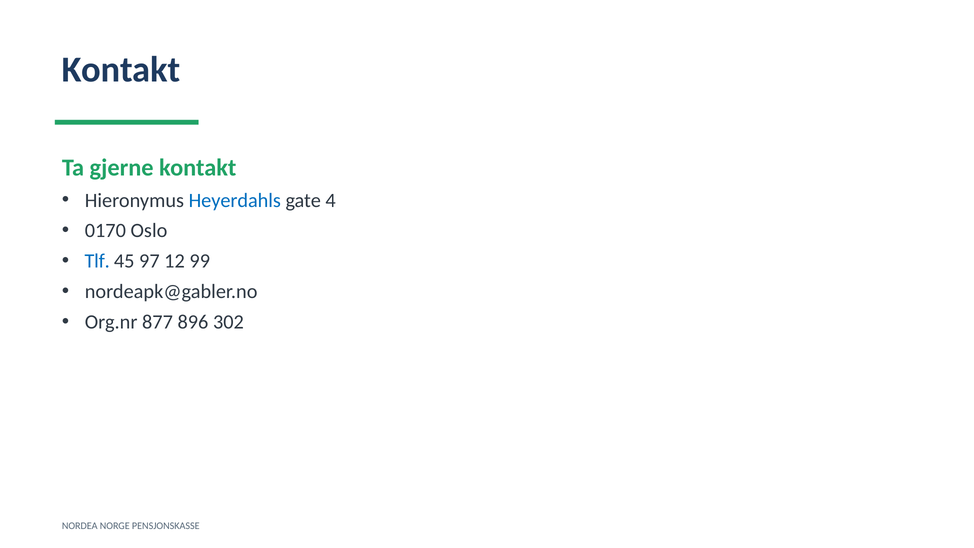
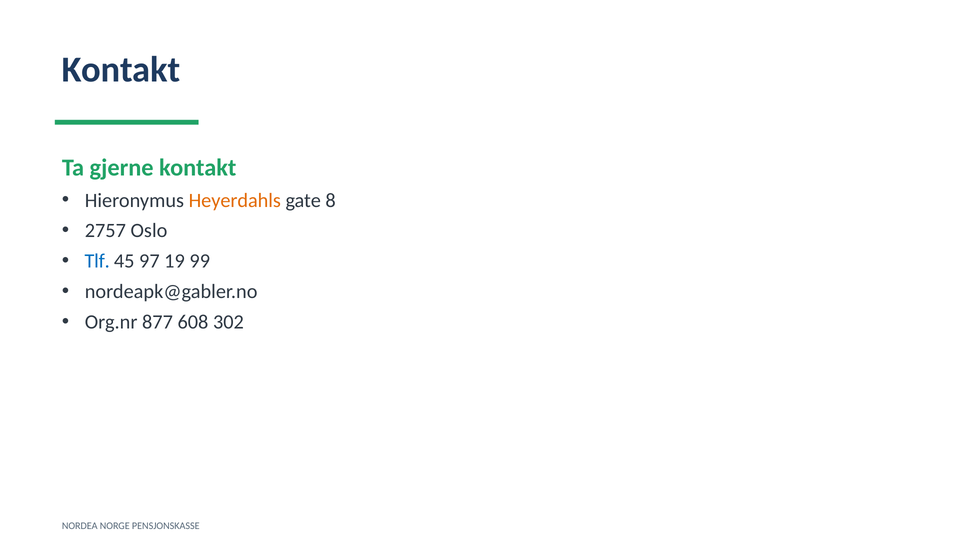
Heyerdahls colour: blue -> orange
4: 4 -> 8
0170: 0170 -> 2757
12: 12 -> 19
896: 896 -> 608
